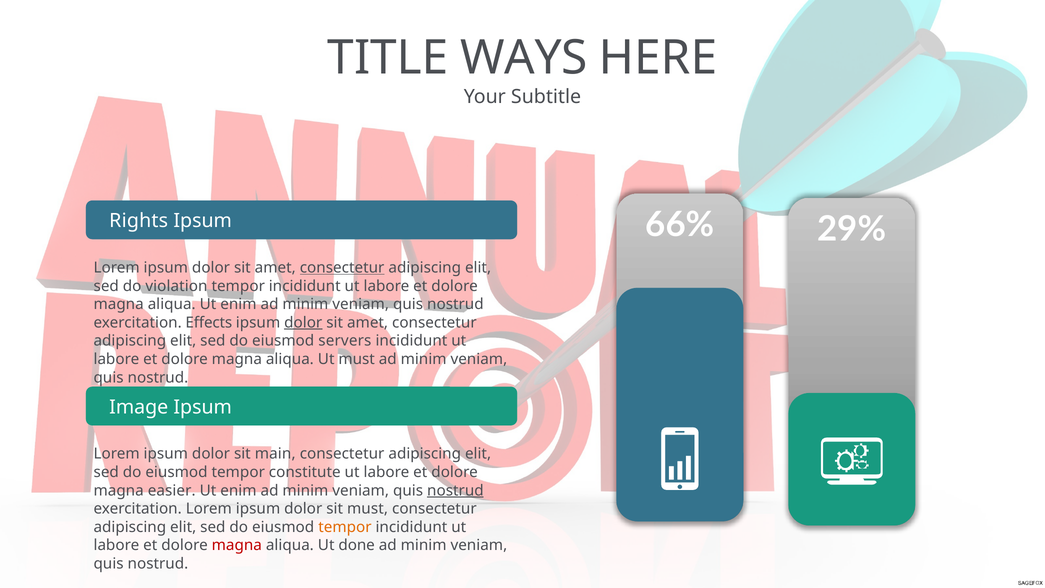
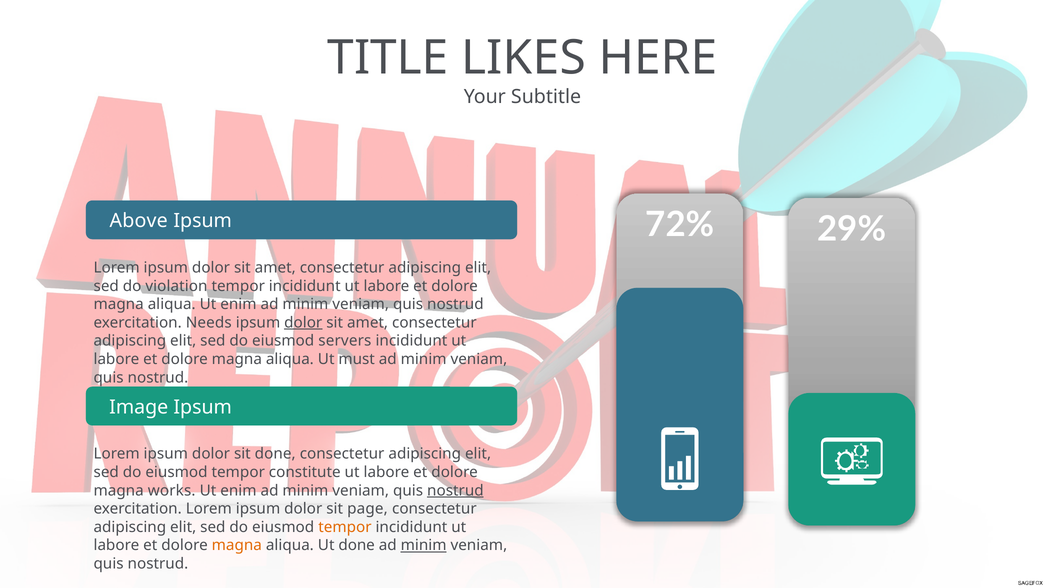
WAYS: WAYS -> LIKES
66%: 66% -> 72%
Rights: Rights -> Above
consectetur at (342, 268) underline: present -> none
Effects: Effects -> Needs
sit main: main -> done
easier: easier -> works
sit must: must -> page
magna at (237, 545) colour: red -> orange
minim at (424, 545) underline: none -> present
